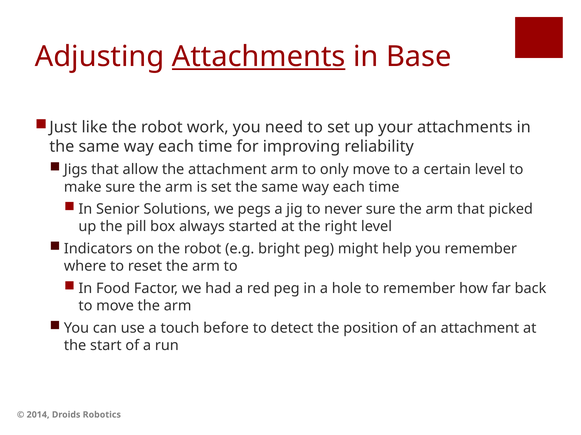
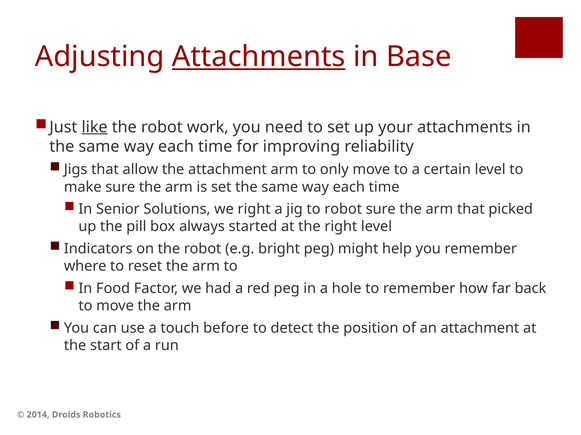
like underline: none -> present
we pegs: pegs -> right
to never: never -> robot
